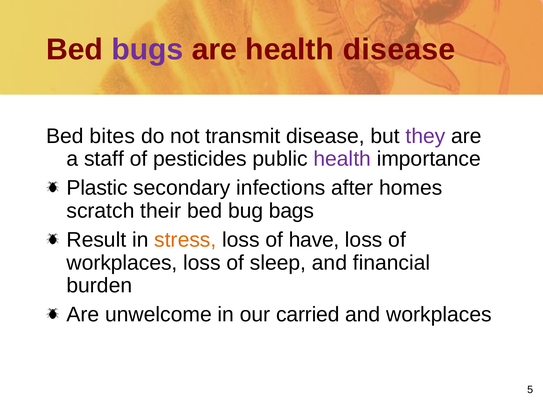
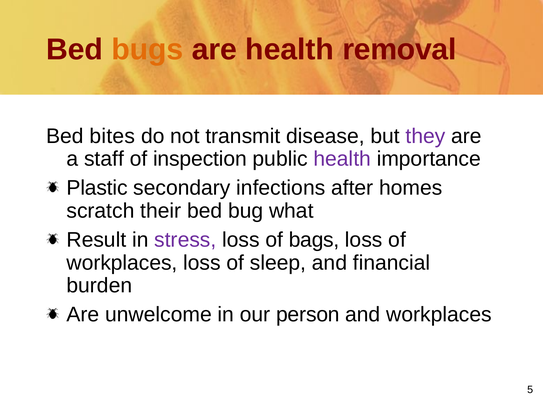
bugs colour: purple -> orange
health disease: disease -> removal
pesticides: pesticides -> inspection
bags: bags -> what
stress colour: orange -> purple
have: have -> bags
carried: carried -> person
